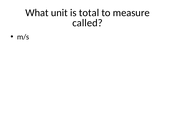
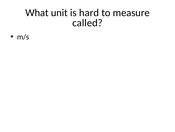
total: total -> hard
